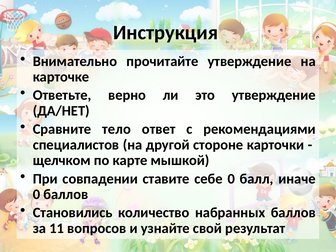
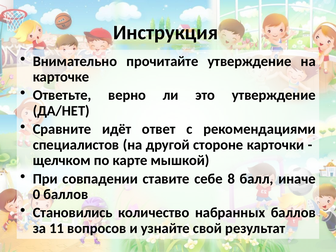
тело: тело -> идёт
себе 0: 0 -> 8
